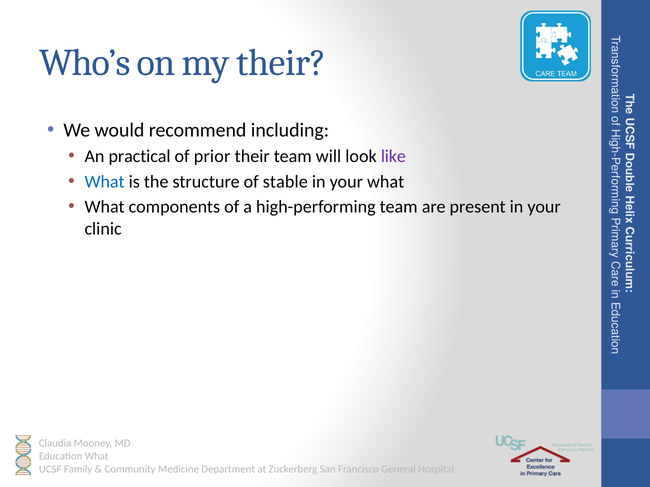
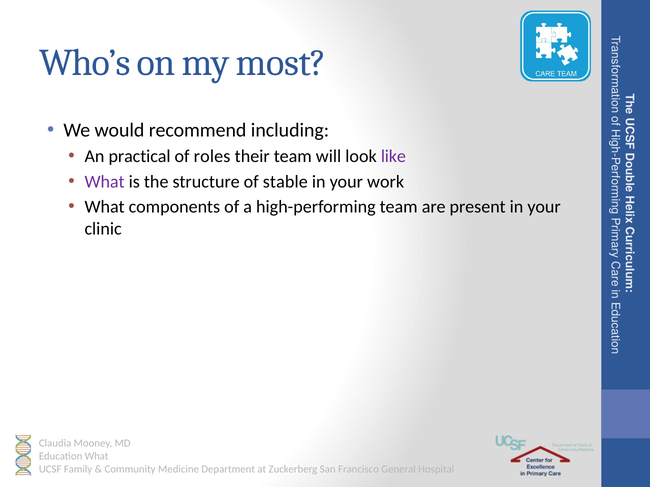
my their: their -> most
prior: prior -> roles
What at (105, 182) colour: blue -> purple
your what: what -> work
